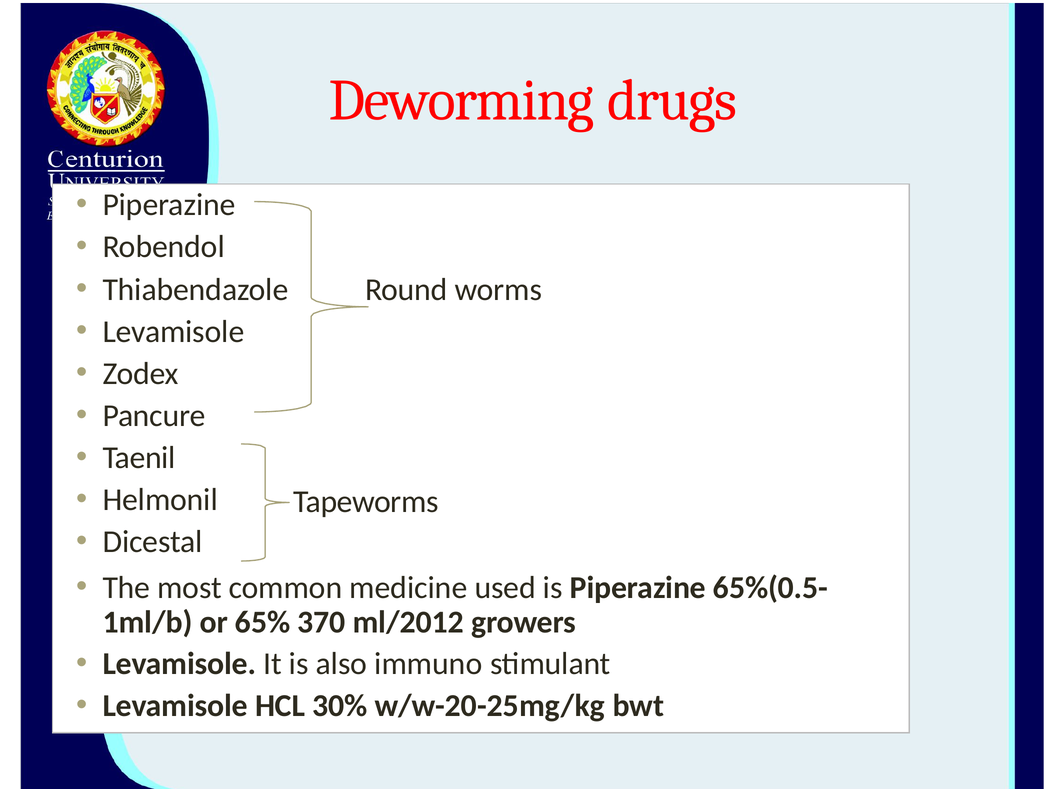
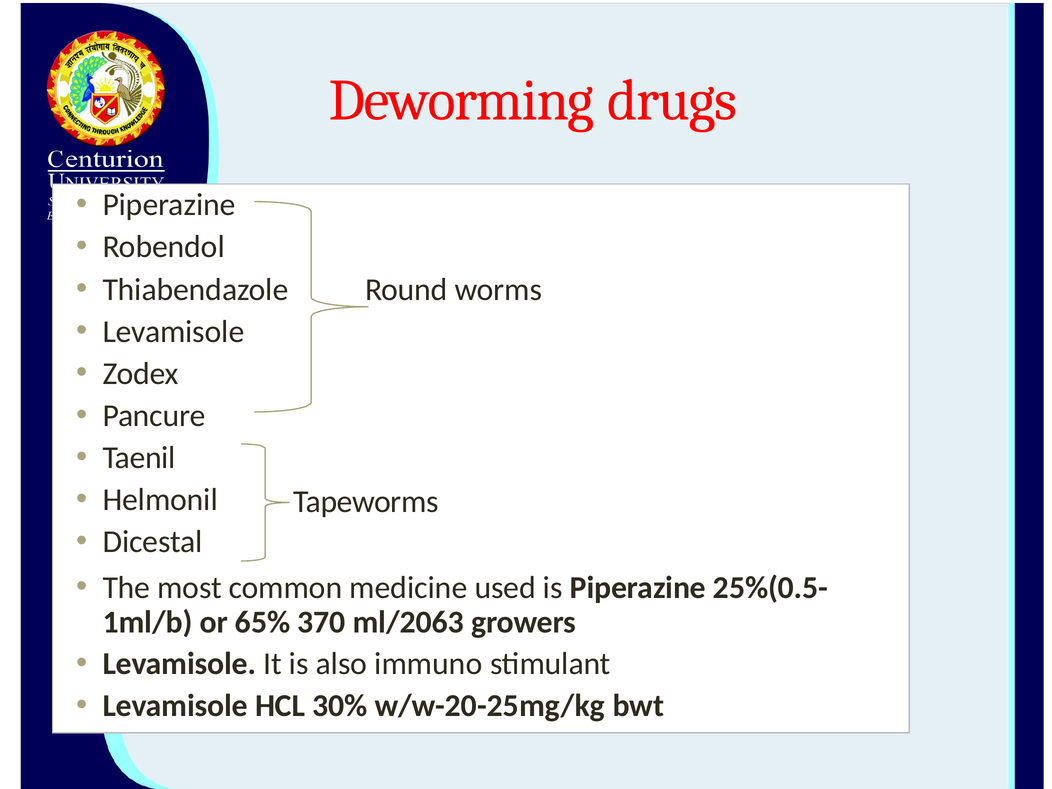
65%(0.5-: 65%(0.5- -> 25%(0.5-
ml/2012: ml/2012 -> ml/2063
